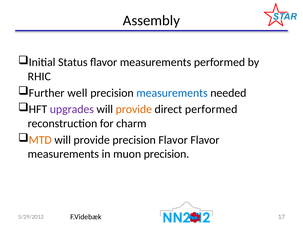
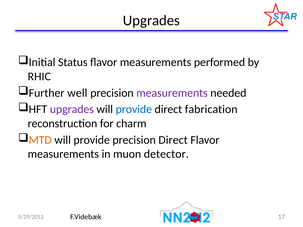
Assembly at (151, 20): Assembly -> Upgrades
measurements at (172, 93) colour: blue -> purple
provide at (134, 109) colour: orange -> blue
direct performed: performed -> fabrication
precision Flavor: Flavor -> Direct
muon precision: precision -> detector
